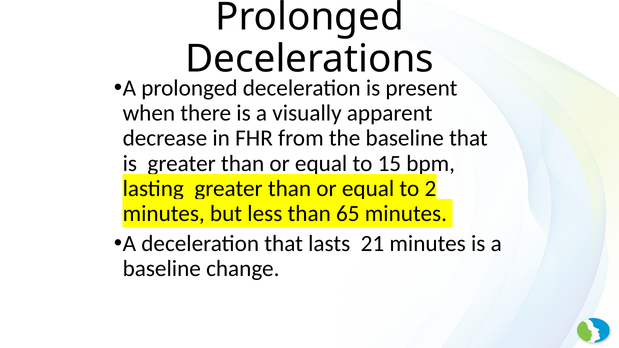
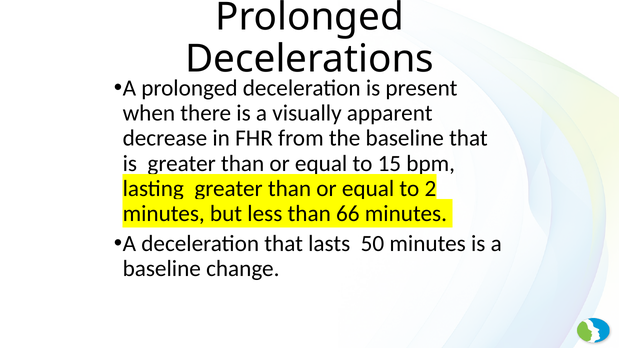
65: 65 -> 66
21: 21 -> 50
